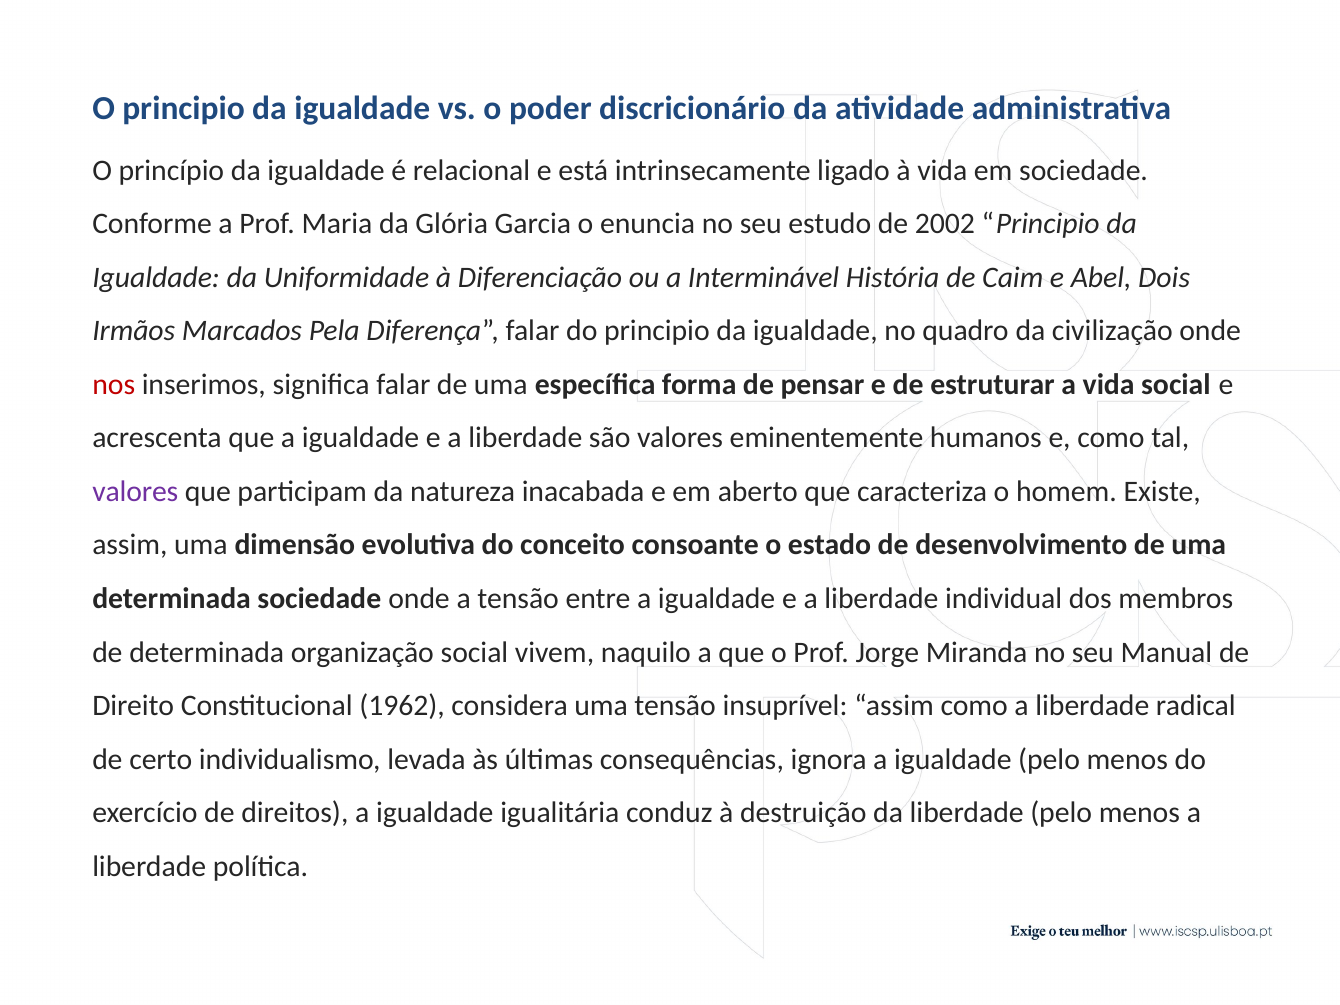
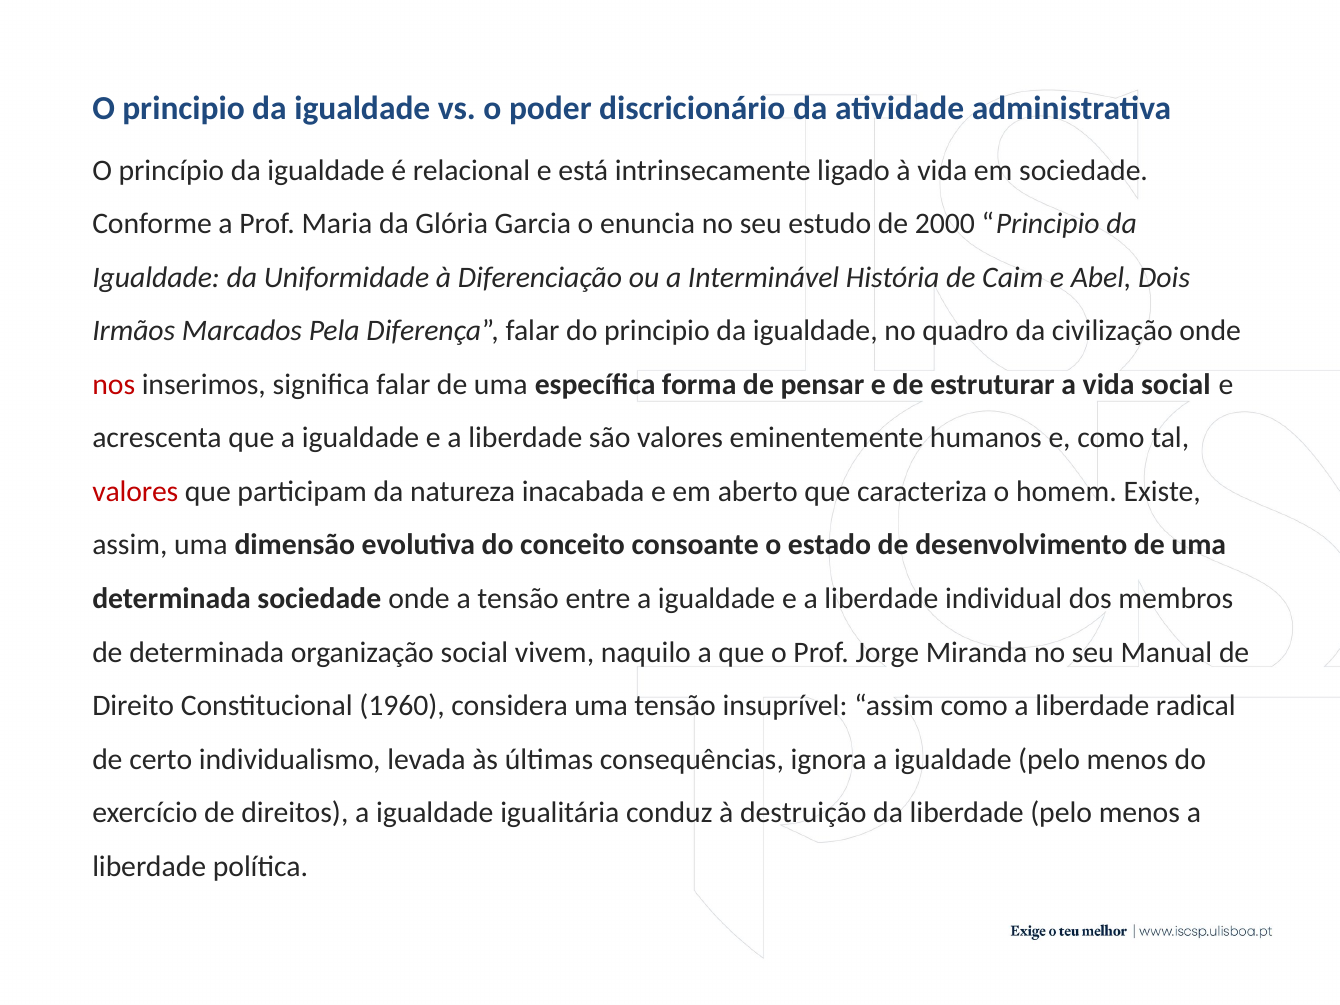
2002: 2002 -> 2000
valores at (135, 492) colour: purple -> red
1962: 1962 -> 1960
